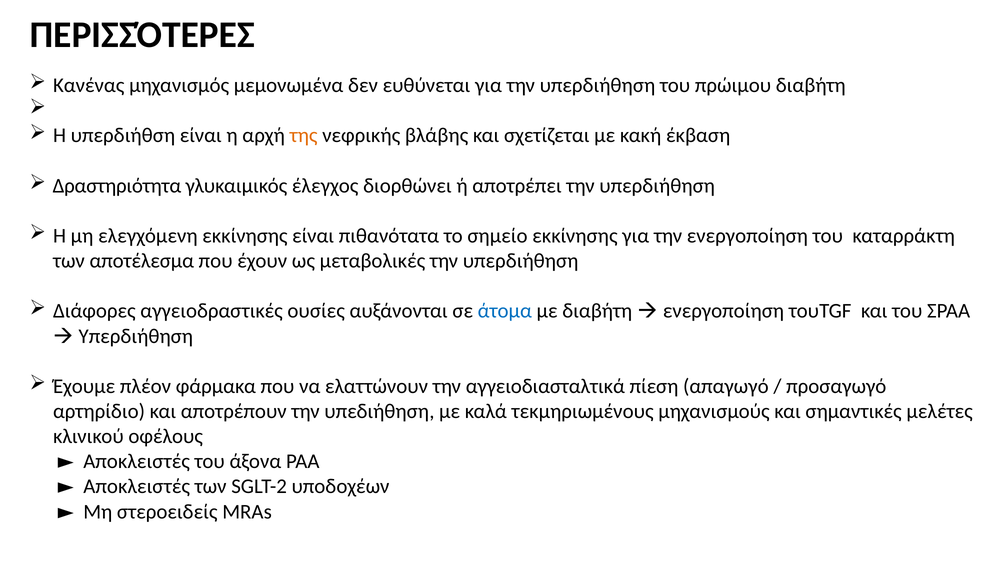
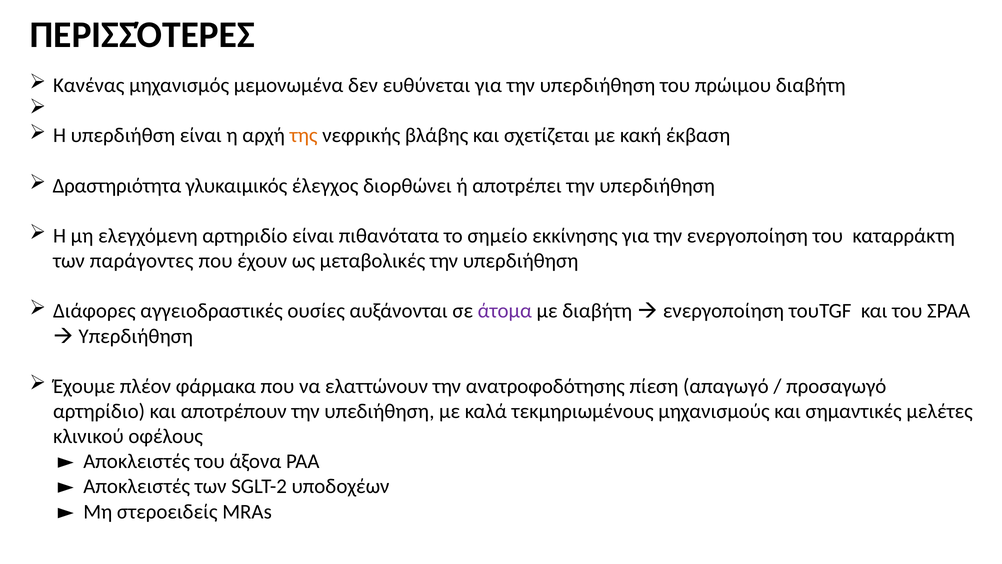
ελεγχόμενη εκκίνησης: εκκίνησης -> αρτηριδίο
αποτέλεσμα: αποτέλεσμα -> παράγοντες
άτομα colour: blue -> purple
αγγειοδιασταλτικά: αγγειοδιασταλτικά -> ανατροφοδότησης
